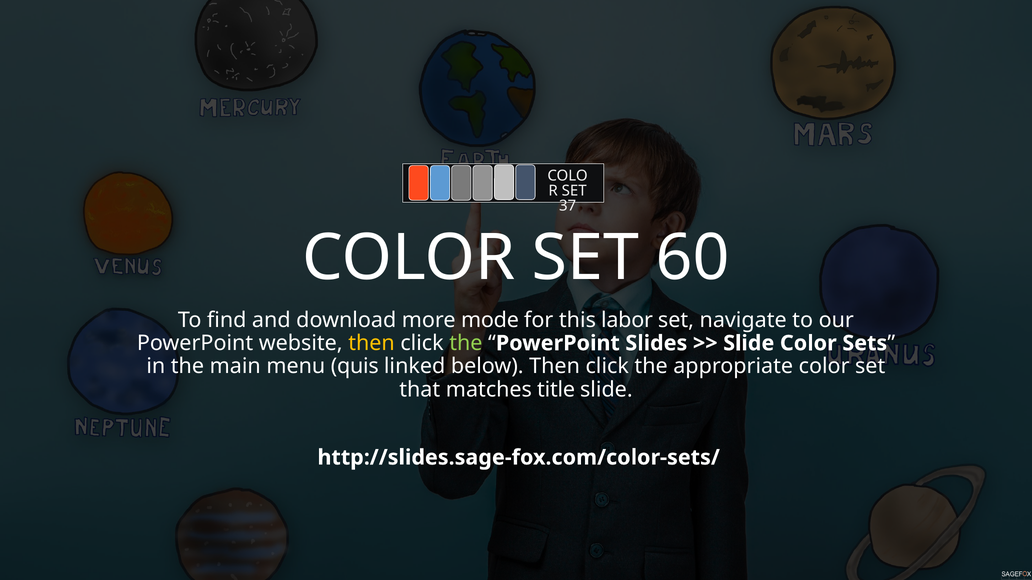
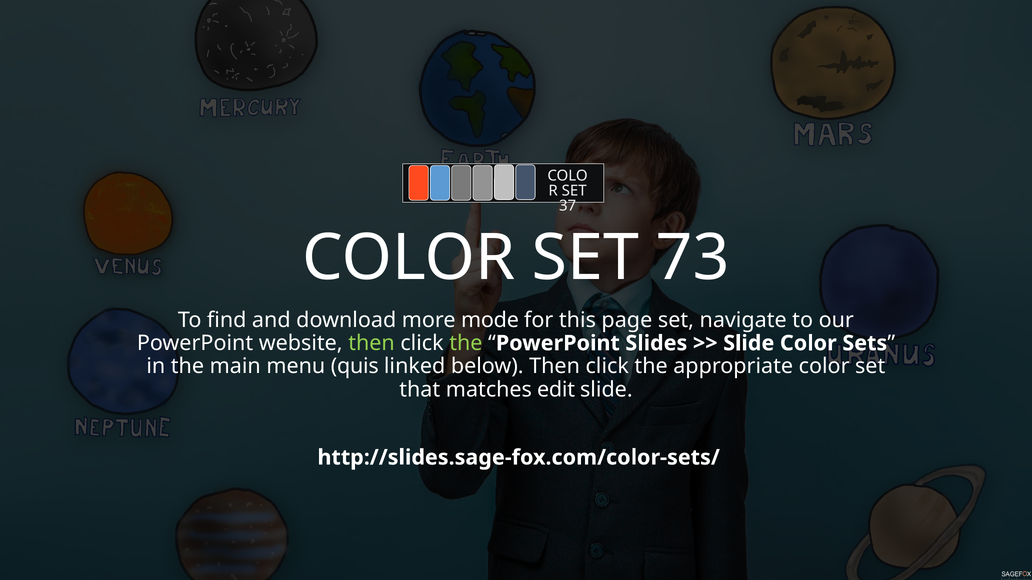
60: 60 -> 73
labor: labor -> page
then at (372, 343) colour: yellow -> light green
title: title -> edit
